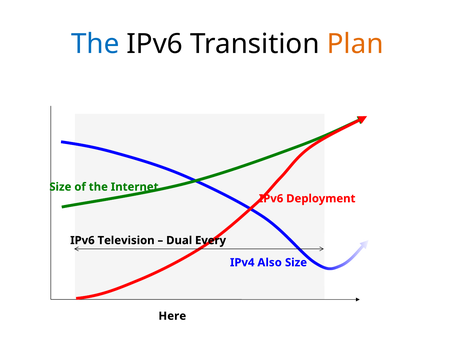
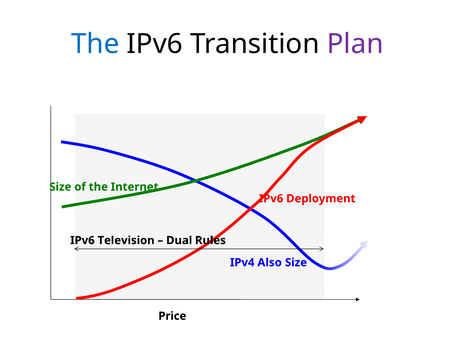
Plan colour: orange -> purple
Every: Every -> Rules
Here: Here -> Price
